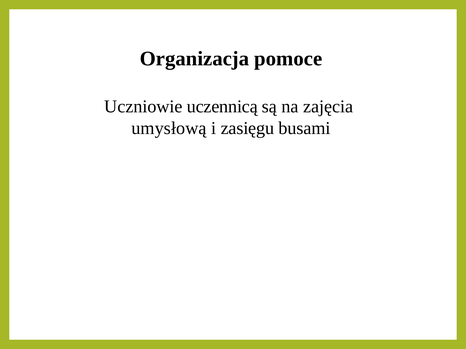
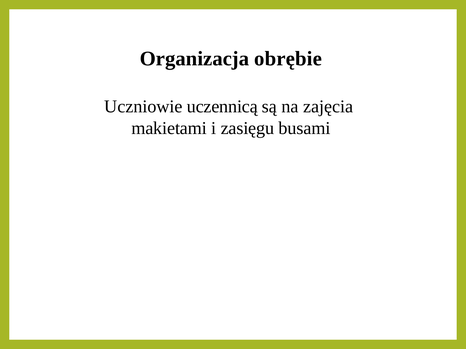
pomoce: pomoce -> obrębie
umysłową: umysłową -> makietami
